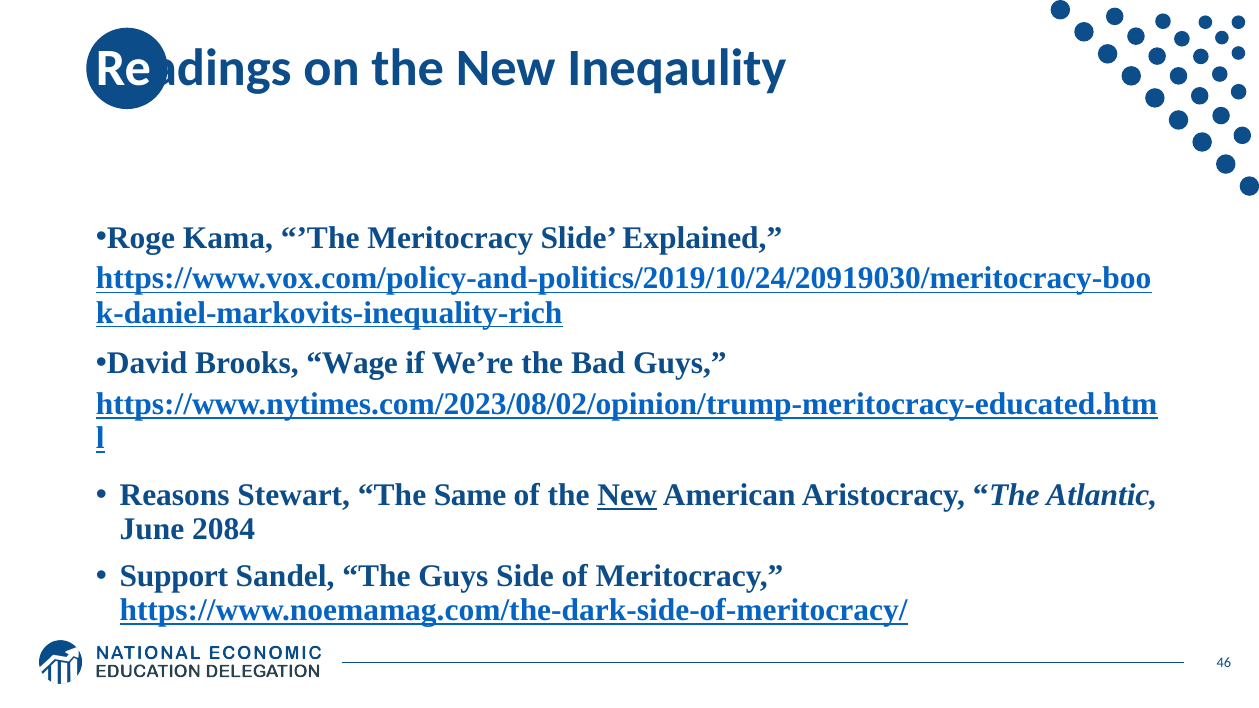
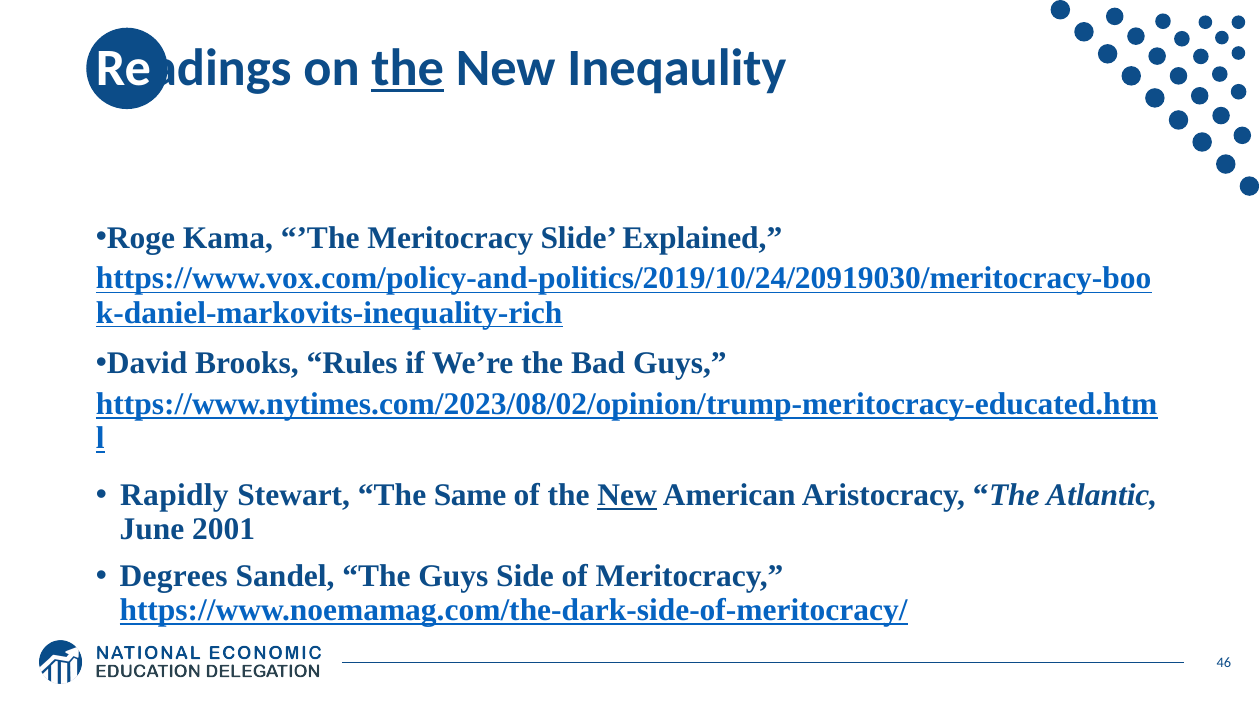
the at (408, 68) underline: none -> present
Wage: Wage -> Rules
Reasons: Reasons -> Rapidly
2084: 2084 -> 2001
Support: Support -> Degrees
